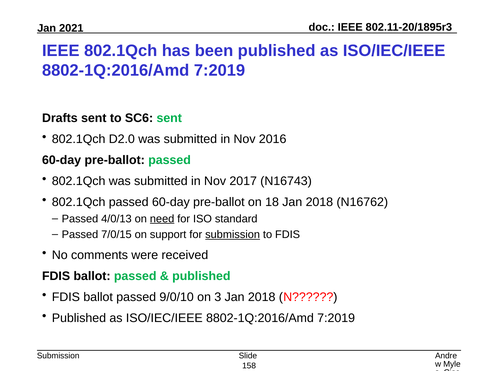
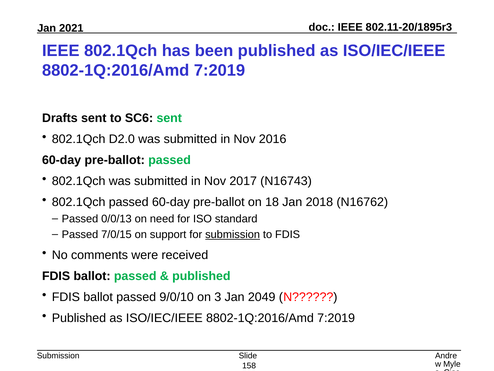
4/0/13: 4/0/13 -> 0/0/13
need underline: present -> none
3 Jan 2018: 2018 -> 2049
